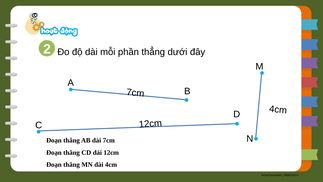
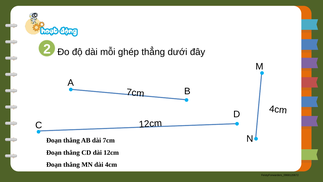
phần: phần -> ghép
